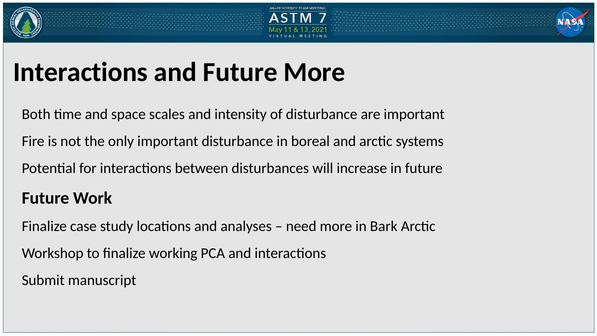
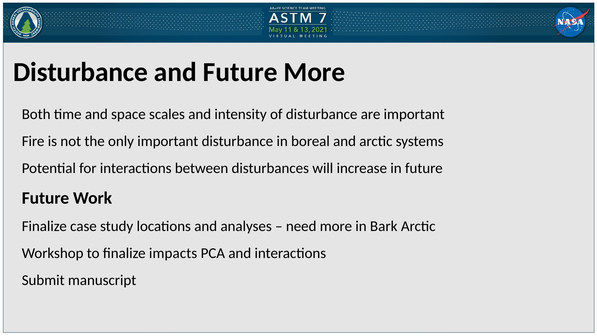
Interactions at (80, 72): Interactions -> Disturbance
working: working -> impacts
